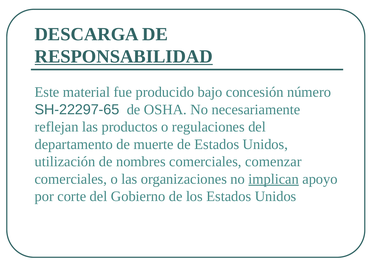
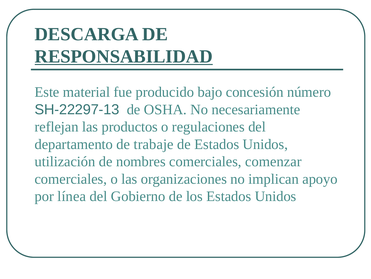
SH-22297-65: SH-22297-65 -> SH-22297-13
muerte: muerte -> trabaje
implican underline: present -> none
corte: corte -> línea
